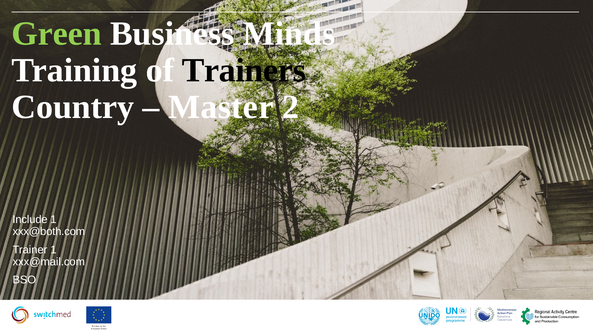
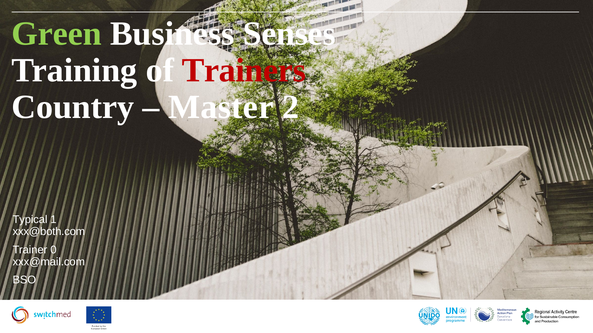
Minds: Minds -> Senses
Trainers colour: black -> red
Include: Include -> Typical
Trainer 1: 1 -> 0
